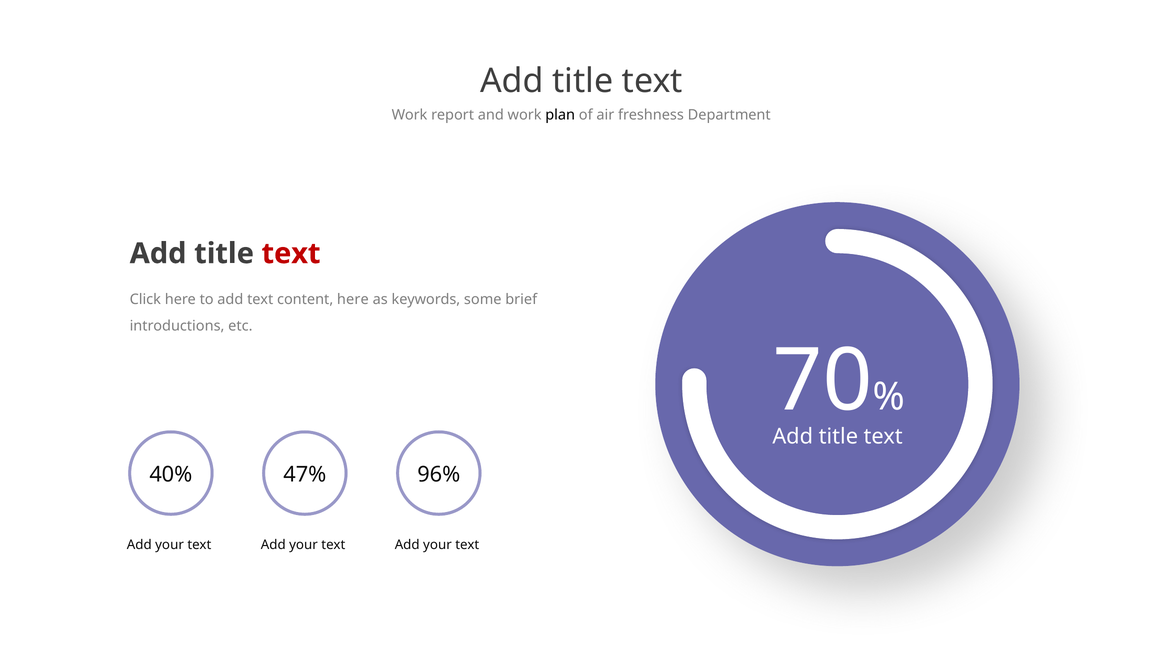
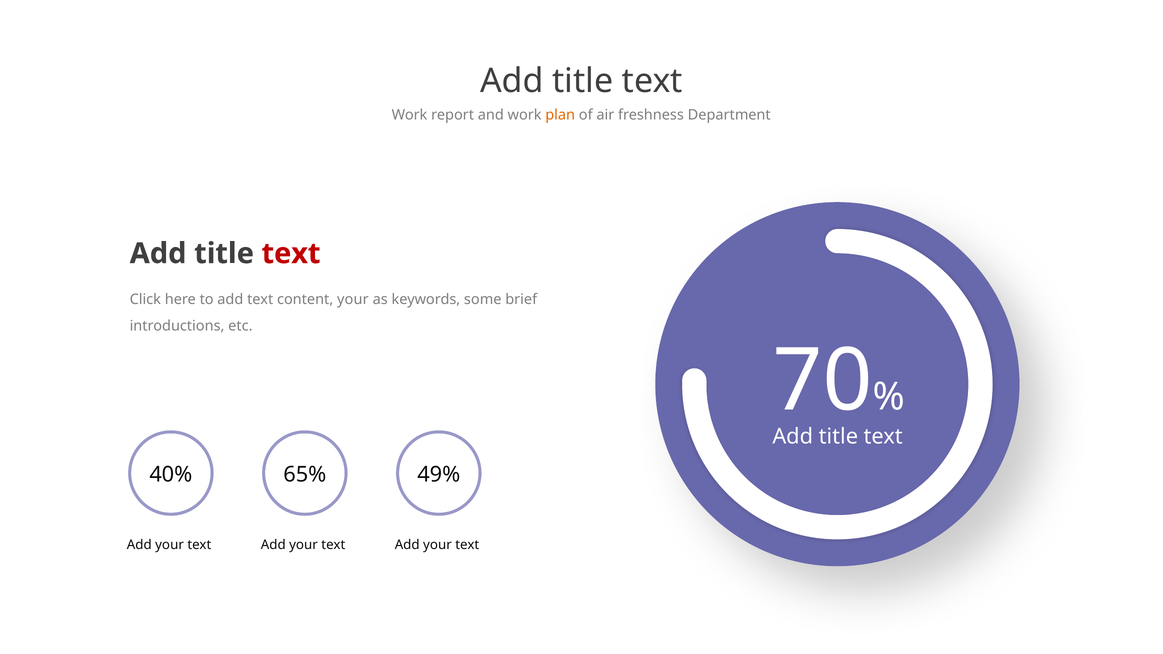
plan colour: black -> orange
content here: here -> your
47%: 47% -> 65%
96%: 96% -> 49%
